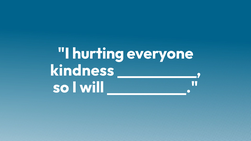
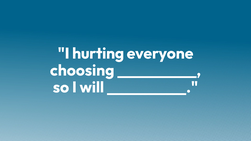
kindness: kindness -> choosing
